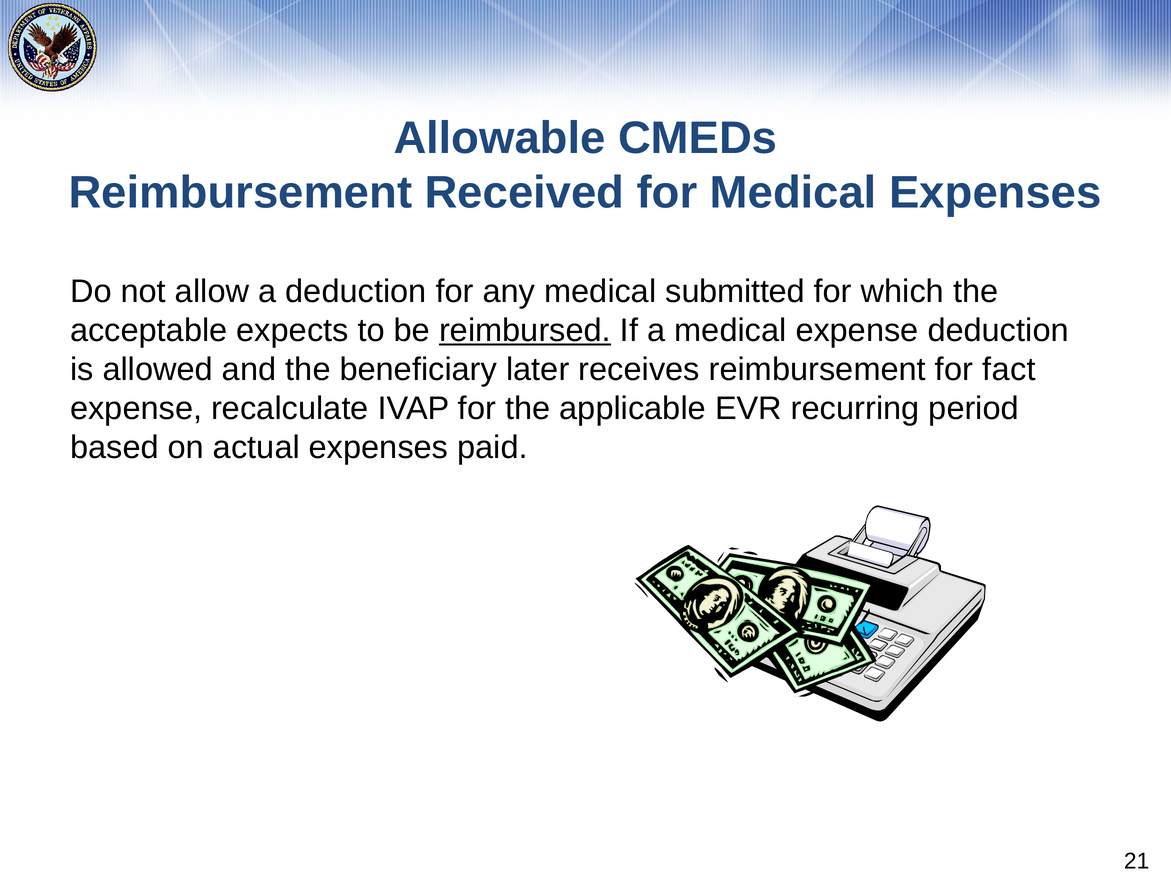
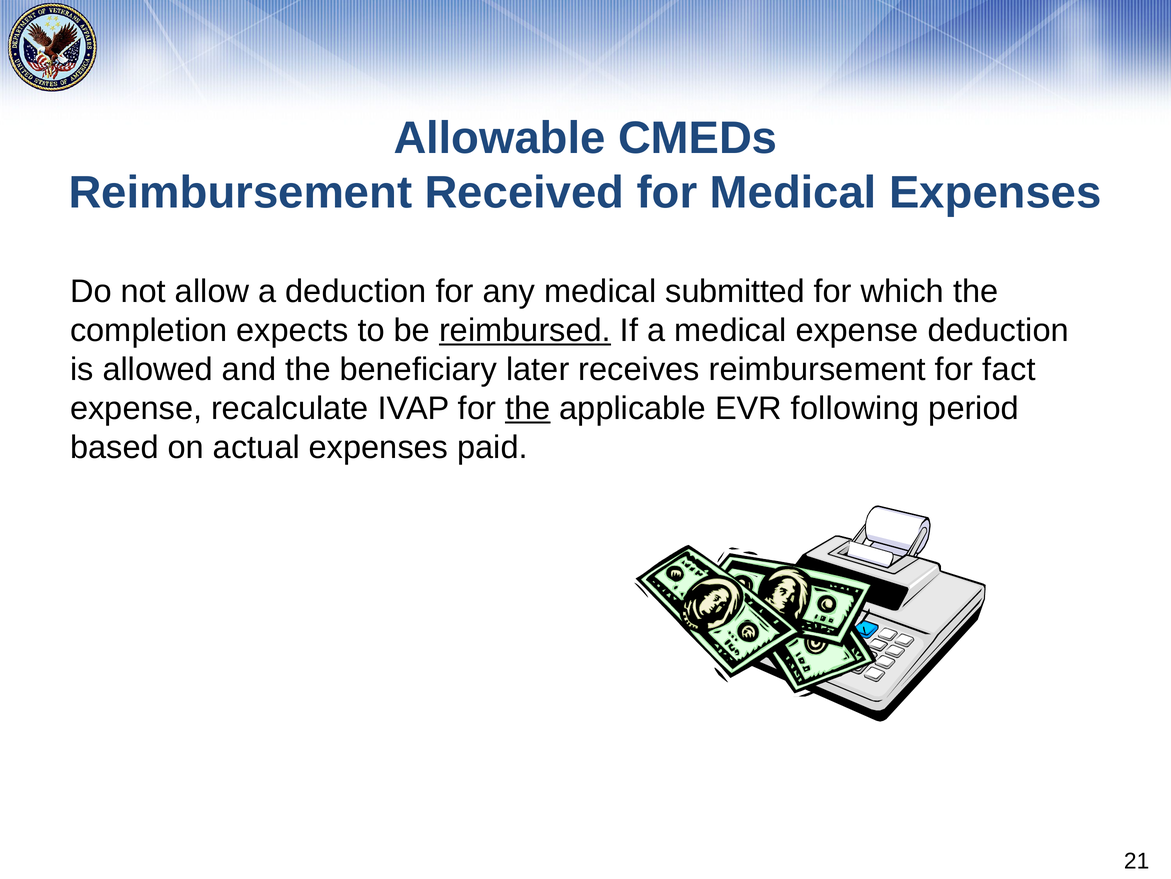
acceptable: acceptable -> completion
the at (528, 408) underline: none -> present
recurring: recurring -> following
